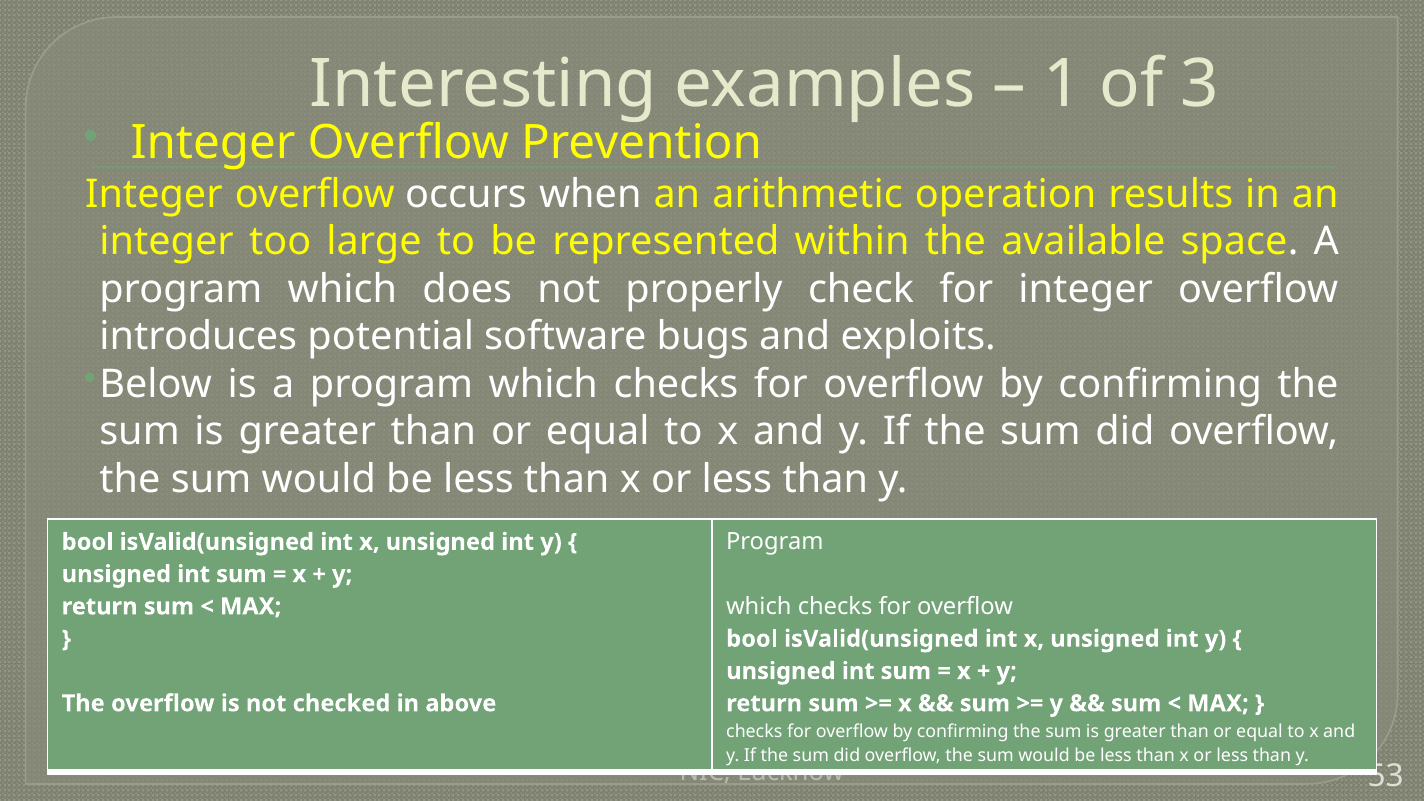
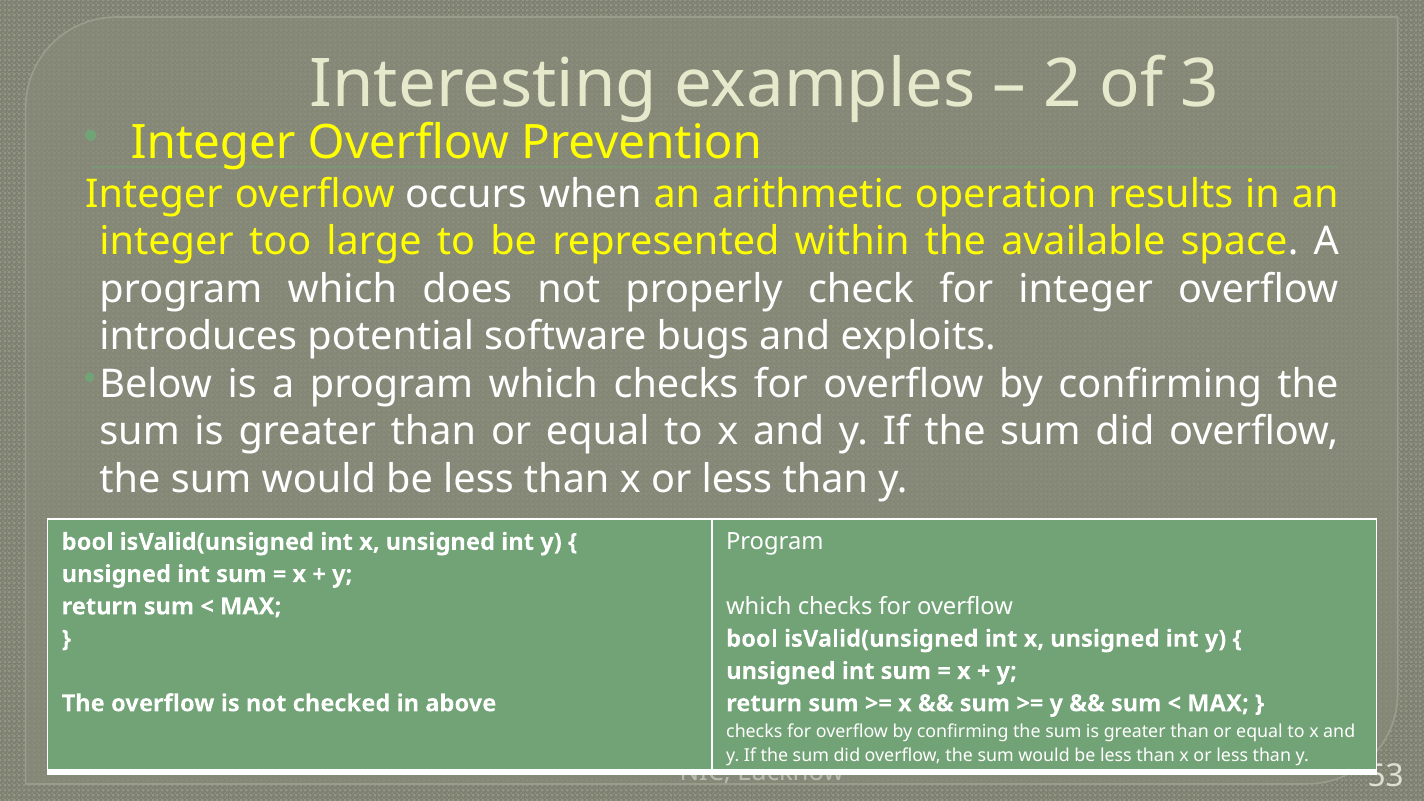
1: 1 -> 2
